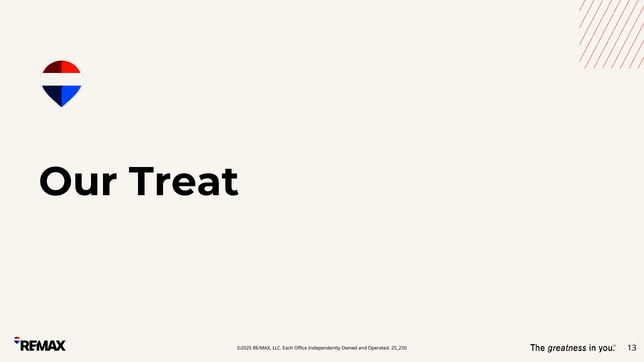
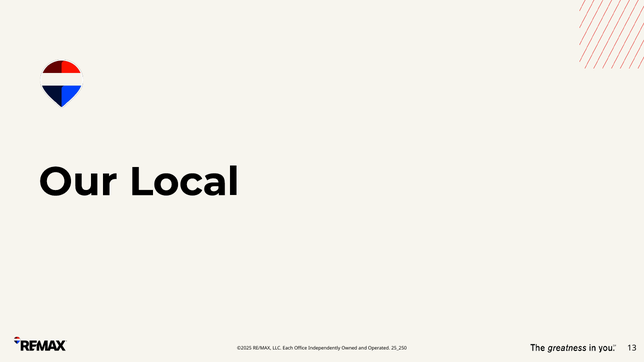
Treat: Treat -> Local
